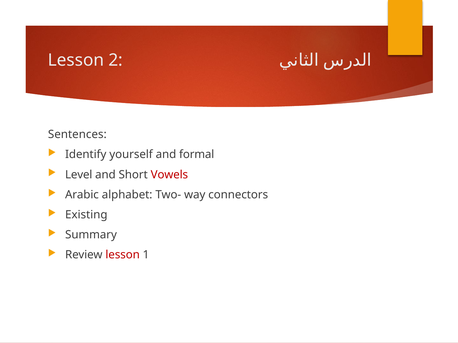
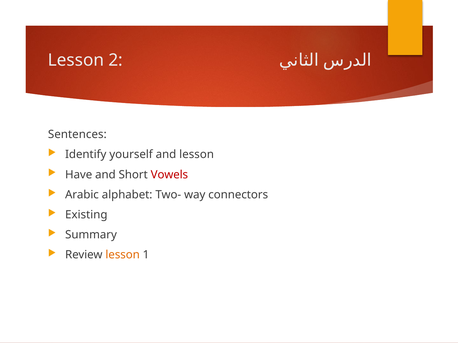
and formal: formal -> lesson
Level: Level -> Have
lesson at (123, 255) colour: red -> orange
